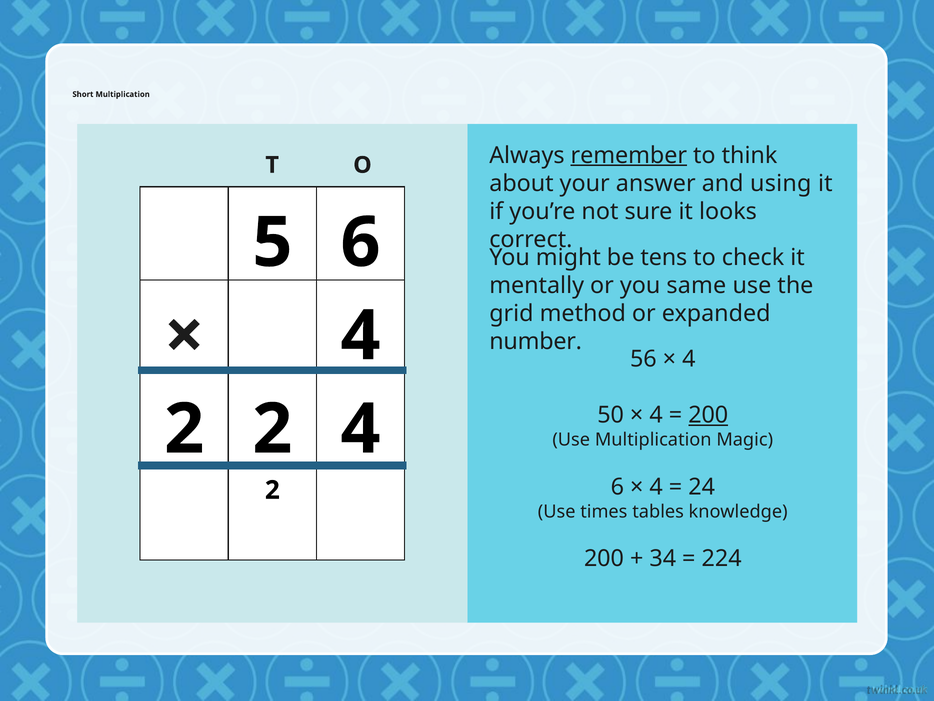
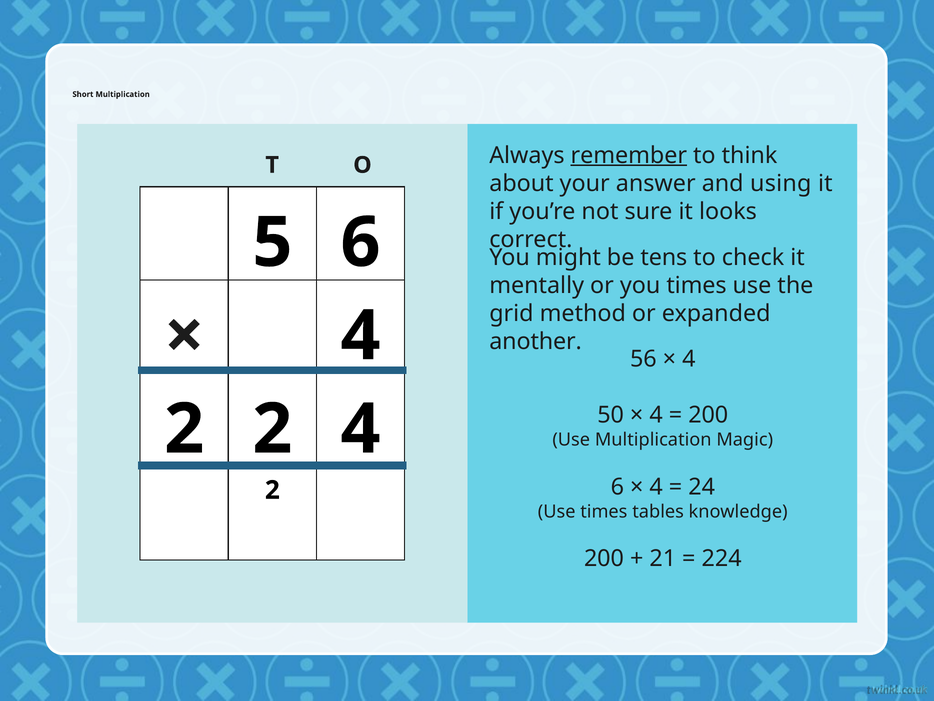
you same: same -> times
number: number -> another
200 at (708, 415) underline: present -> none
34: 34 -> 21
